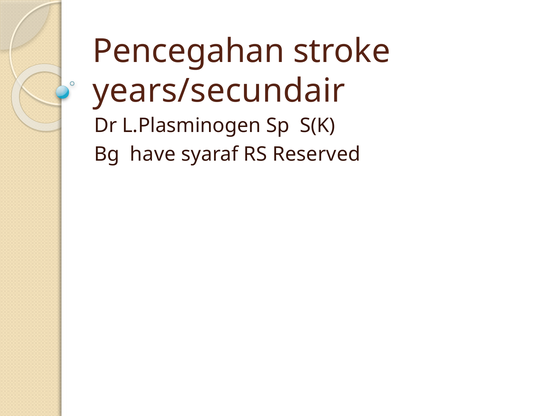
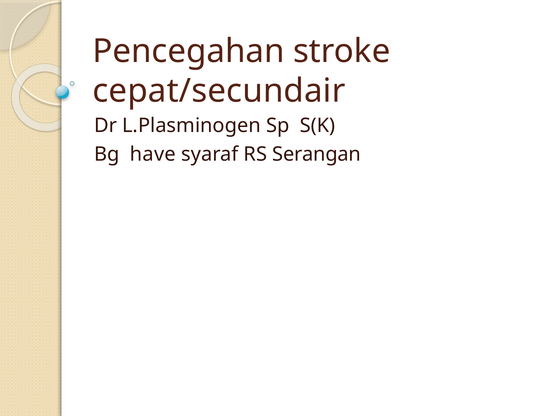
years/secundair: years/secundair -> cepat/secundair
Reserved: Reserved -> Serangan
